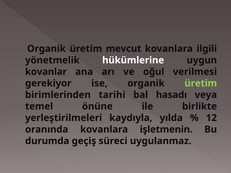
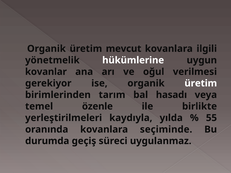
üretim at (201, 83) colour: light green -> white
tarihi: tarihi -> tarım
önüne: önüne -> özenle
12: 12 -> 55
işletmenin: işletmenin -> seçiminde
